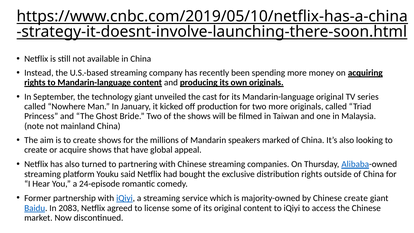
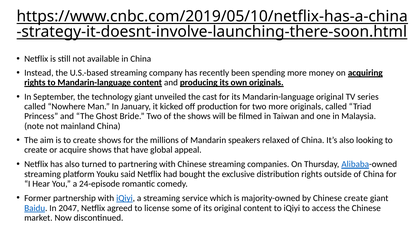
marked: marked -> relaxed
2083: 2083 -> 2047
